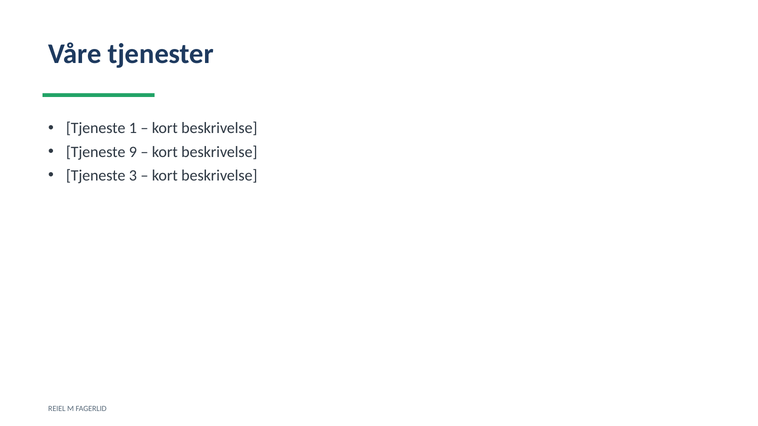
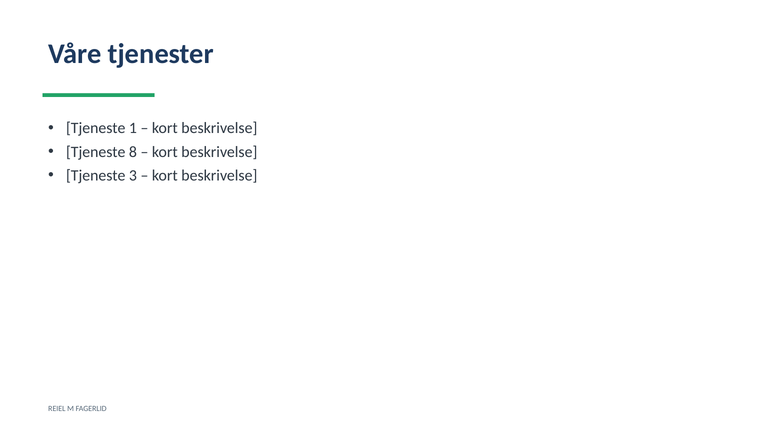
9: 9 -> 8
